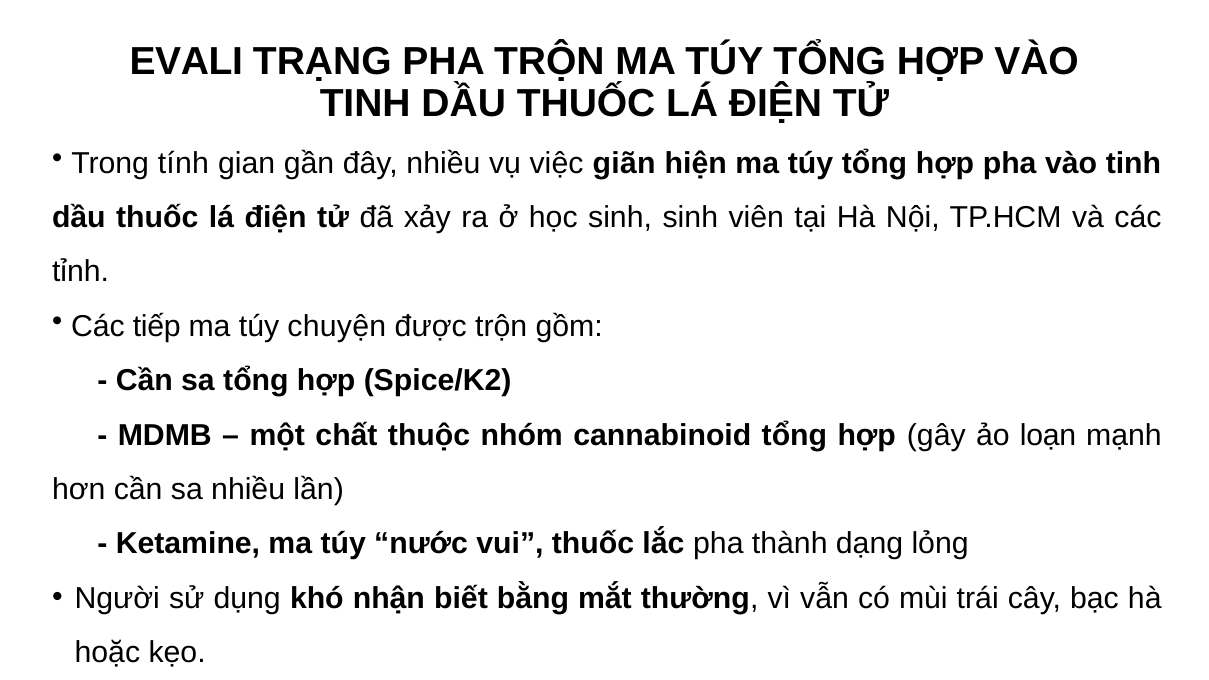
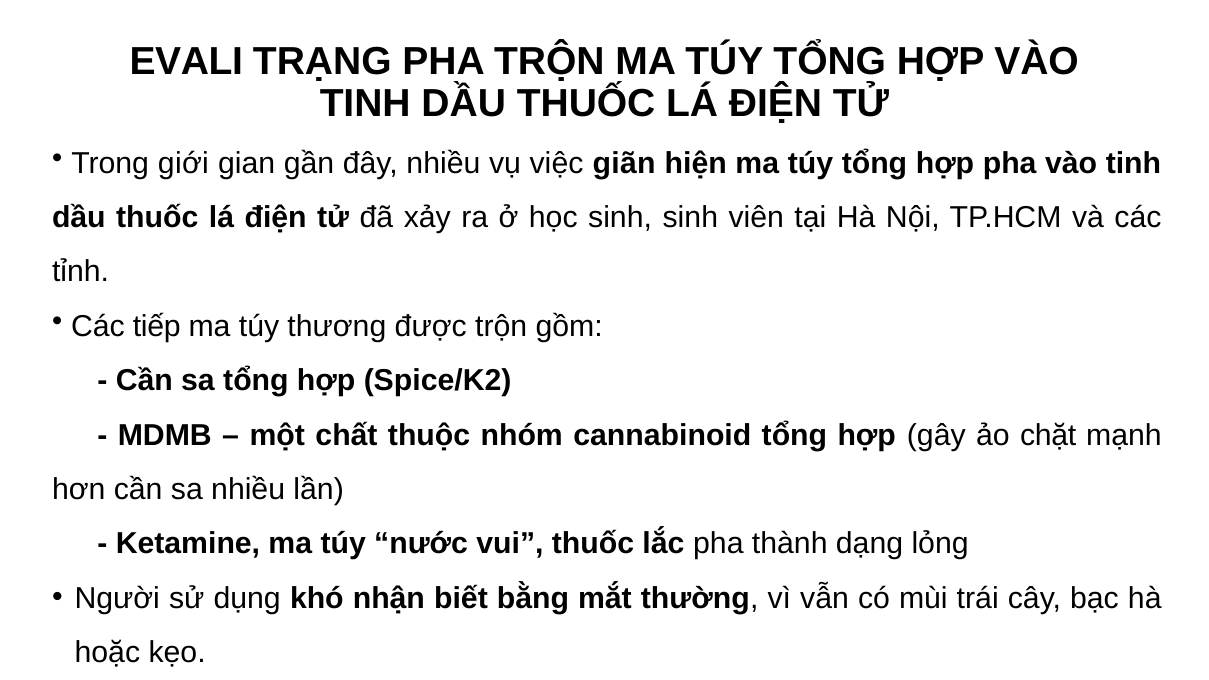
tính: tính -> giới
chuyện: chuyện -> thương
loạn: loạn -> chặt
